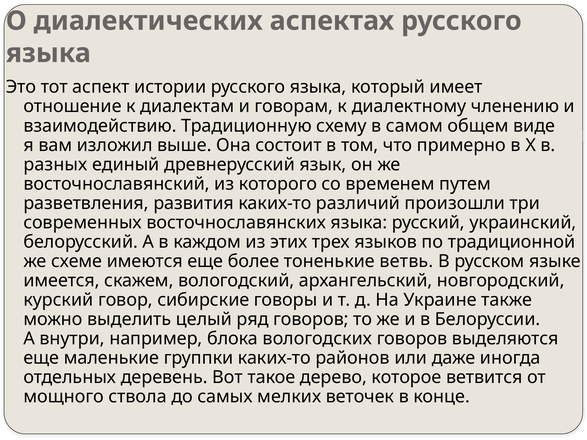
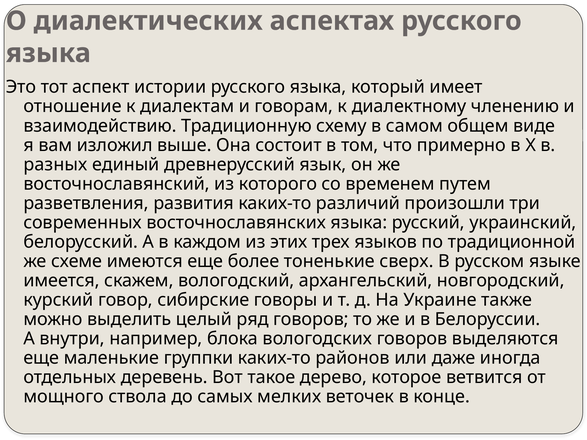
ветвь: ветвь -> сверх
